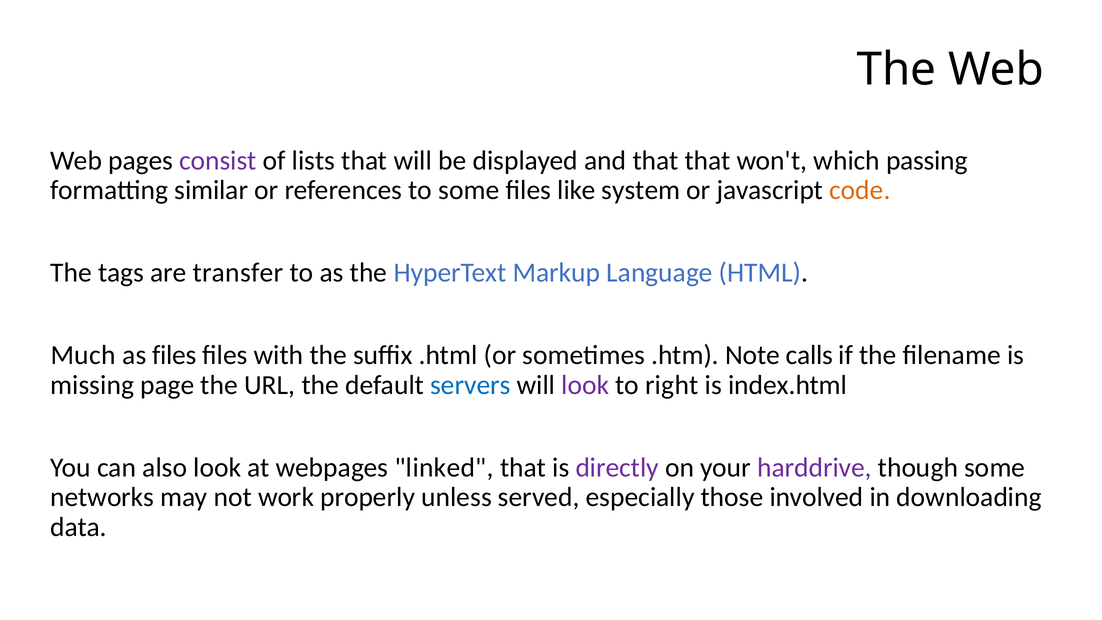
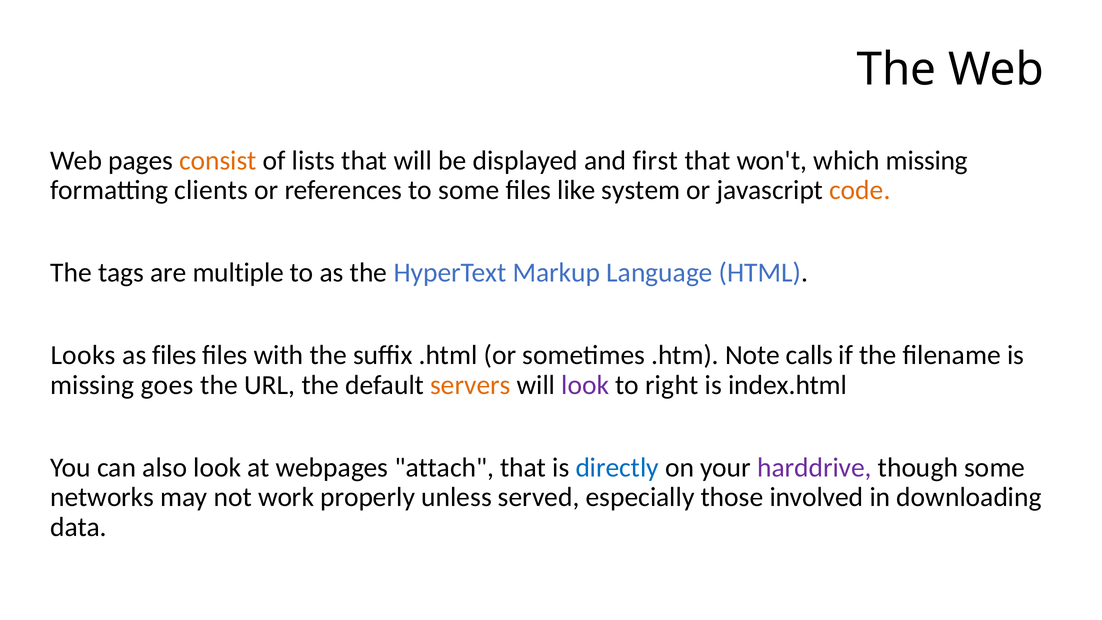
consist colour: purple -> orange
and that: that -> first
which passing: passing -> missing
similar: similar -> clients
transfer: transfer -> multiple
Much: Much -> Looks
page: page -> goes
servers colour: blue -> orange
linked: linked -> attach
directly colour: purple -> blue
